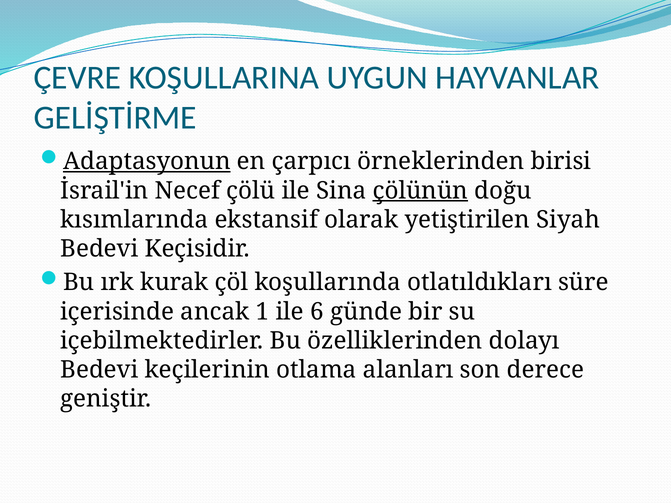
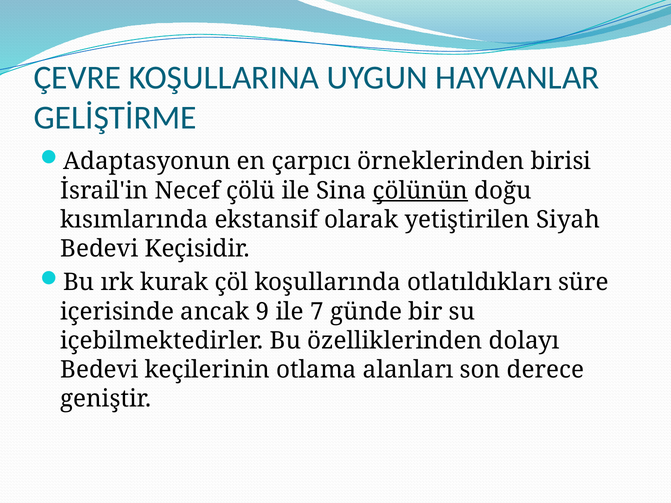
Adaptasyonun underline: present -> none
1: 1 -> 9
6: 6 -> 7
